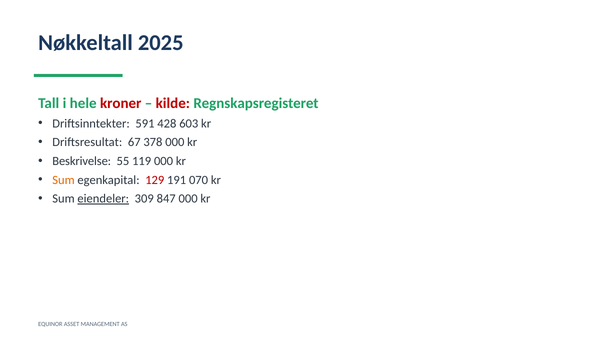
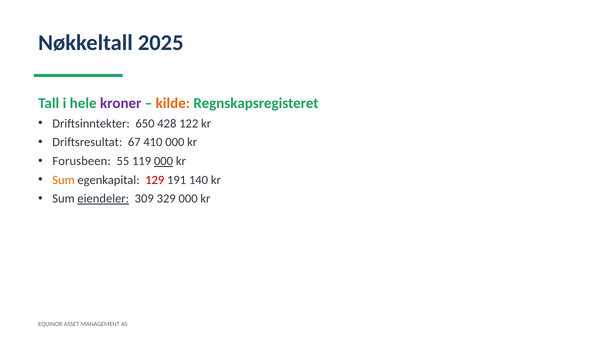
kroner colour: red -> purple
kilde colour: red -> orange
591: 591 -> 650
603: 603 -> 122
378: 378 -> 410
Beskrivelse: Beskrivelse -> Forusbeen
000 at (164, 161) underline: none -> present
070: 070 -> 140
847: 847 -> 329
